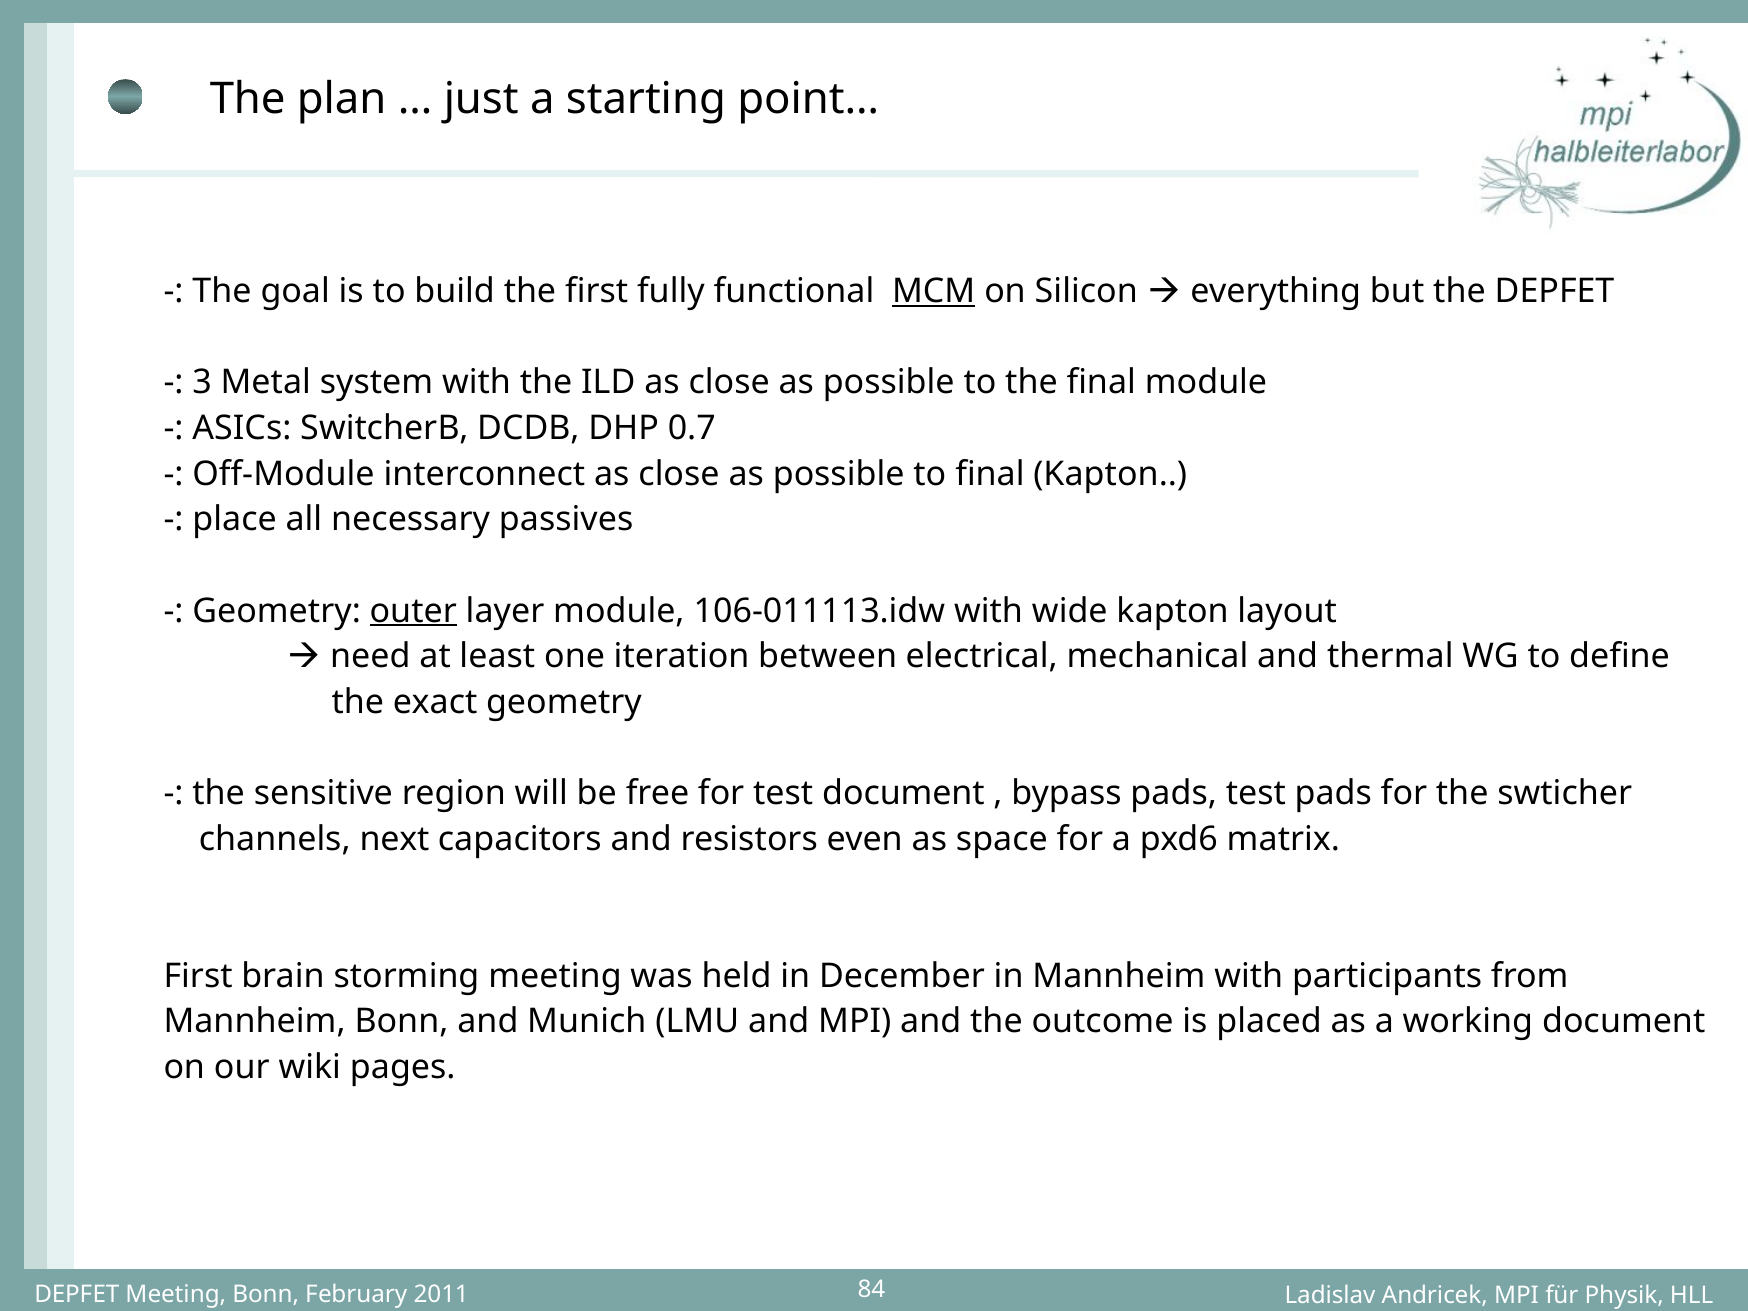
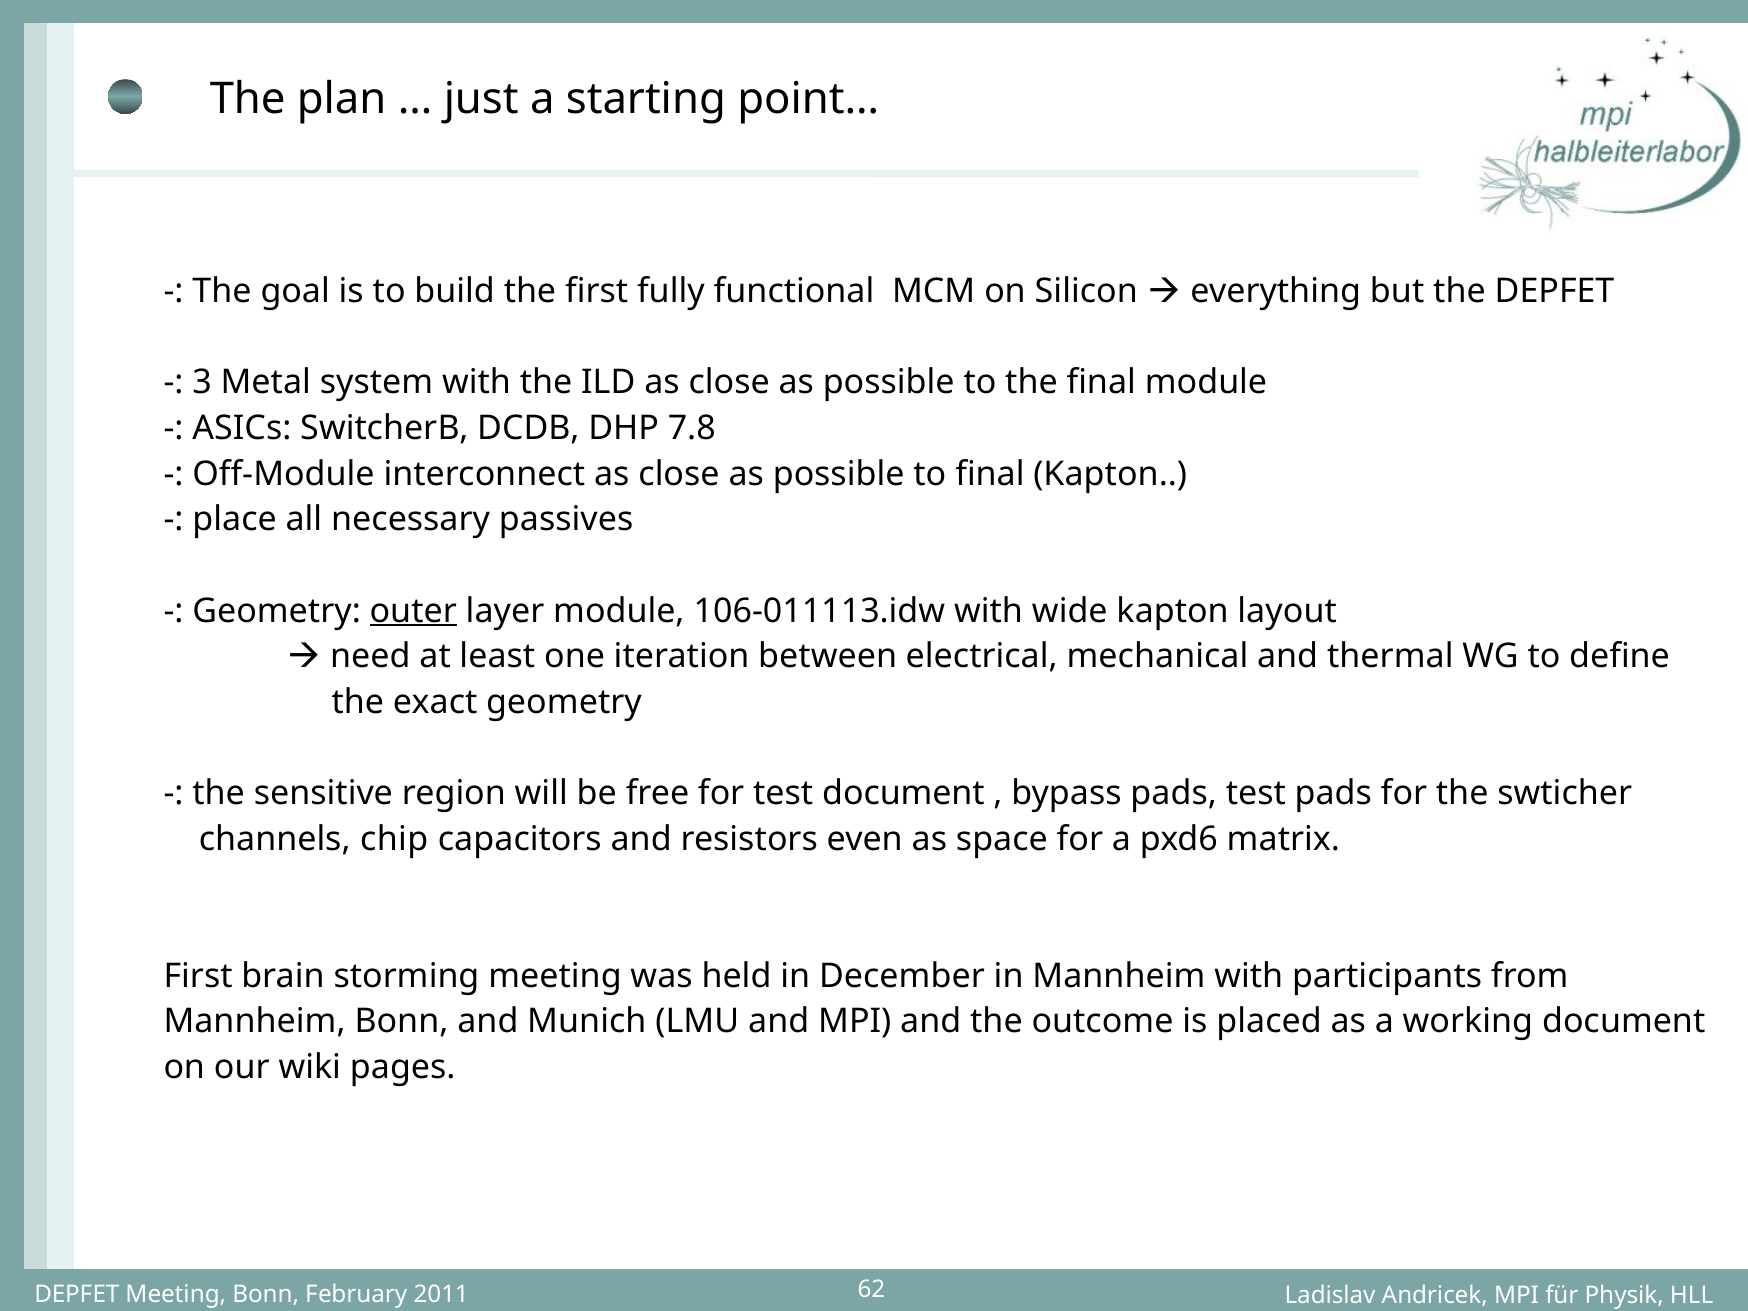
MCM underline: present -> none
0.7: 0.7 -> 7.8
next: next -> chip
84: 84 -> 62
